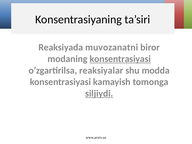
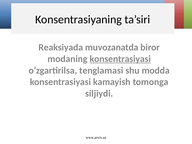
muvozanatni: muvozanatni -> muvozanatda
reaksiyalar: reaksiyalar -> tenglamasi
siljiydi underline: present -> none
